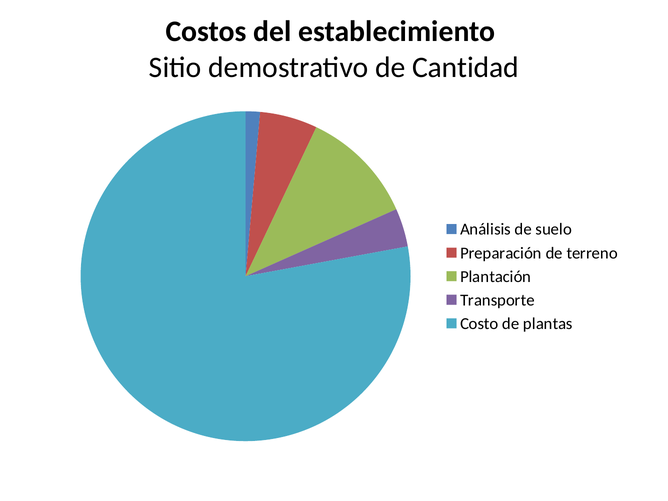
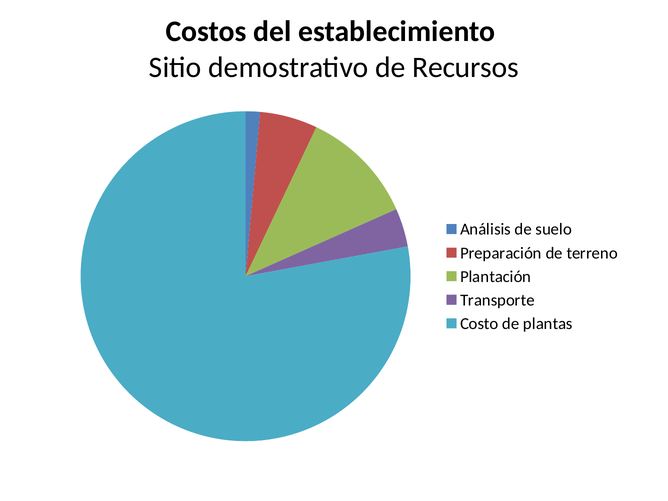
Cantidad: Cantidad -> Recursos
